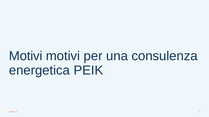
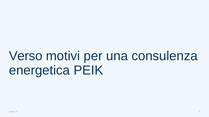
Motivi at (26, 56): Motivi -> Verso
